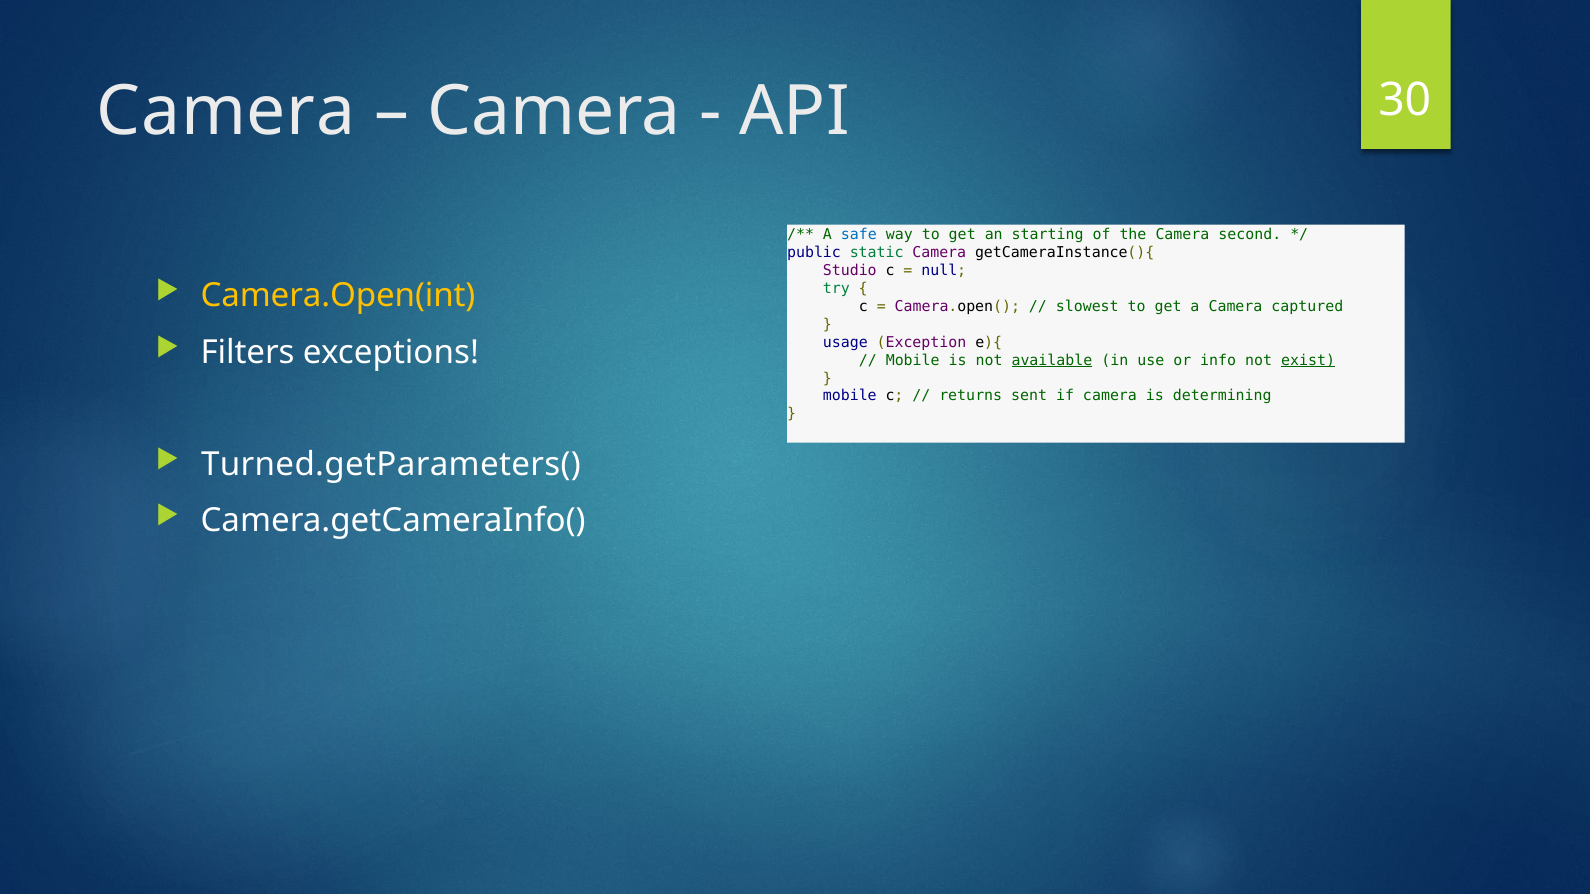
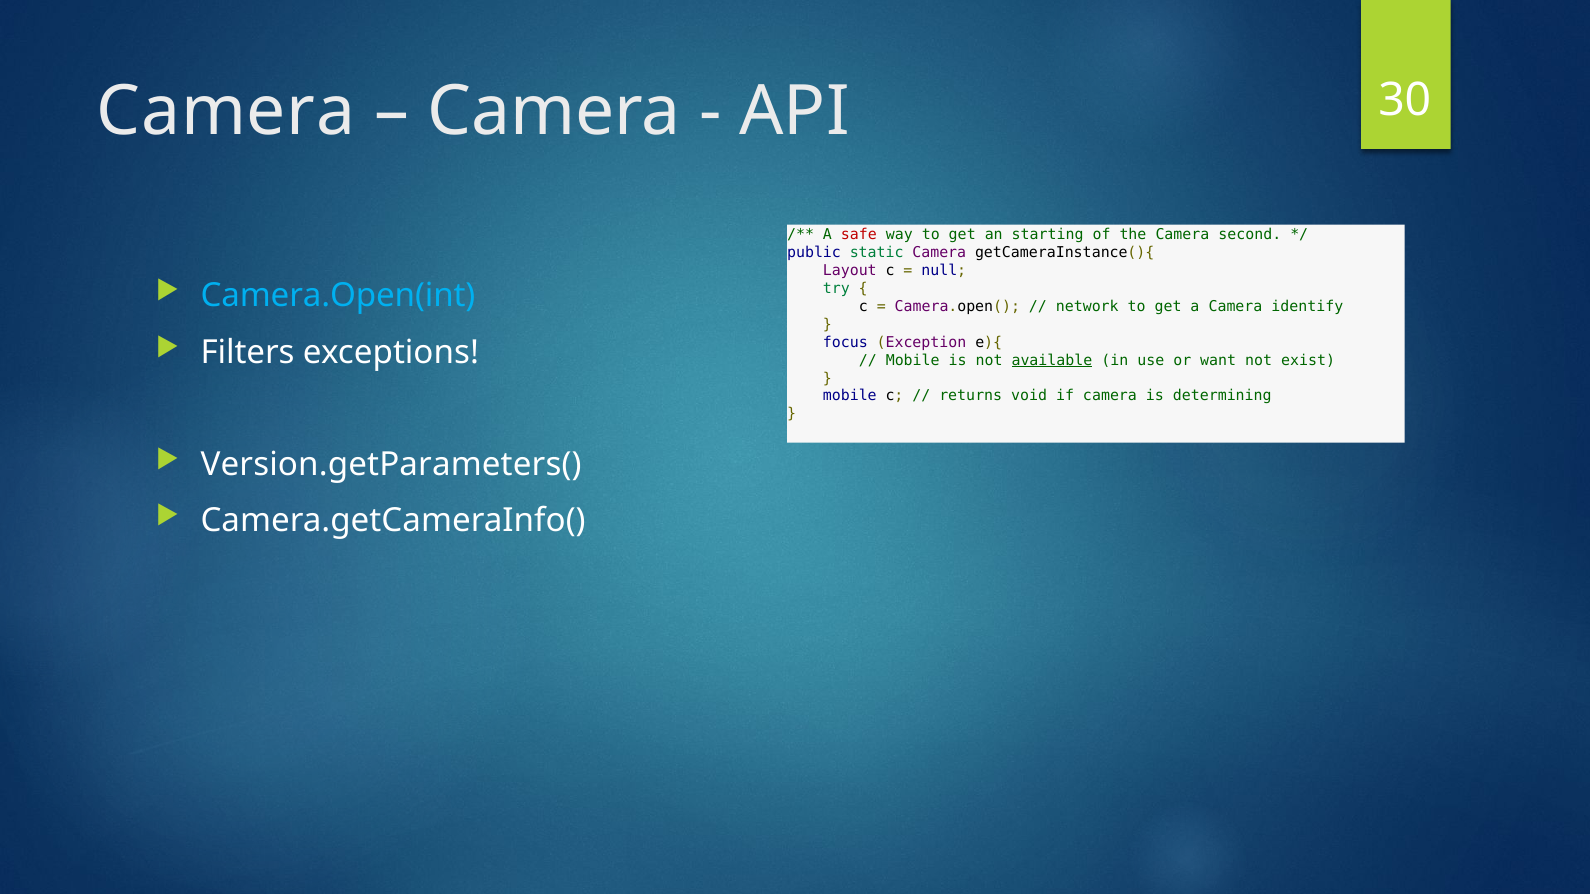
safe colour: blue -> red
Studio: Studio -> Layout
Camera.Open(int colour: yellow -> light blue
slowest: slowest -> network
captured: captured -> identify
usage: usage -> focus
info: info -> want
exist underline: present -> none
sent: sent -> void
Turned.getParameters(: Turned.getParameters( -> Version.getParameters(
